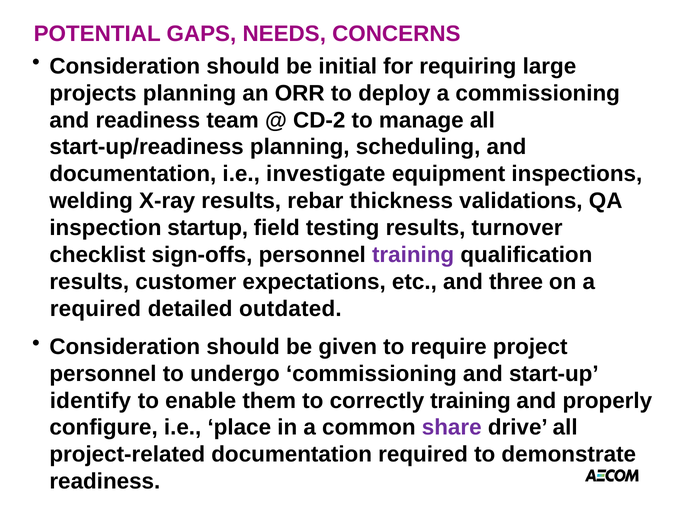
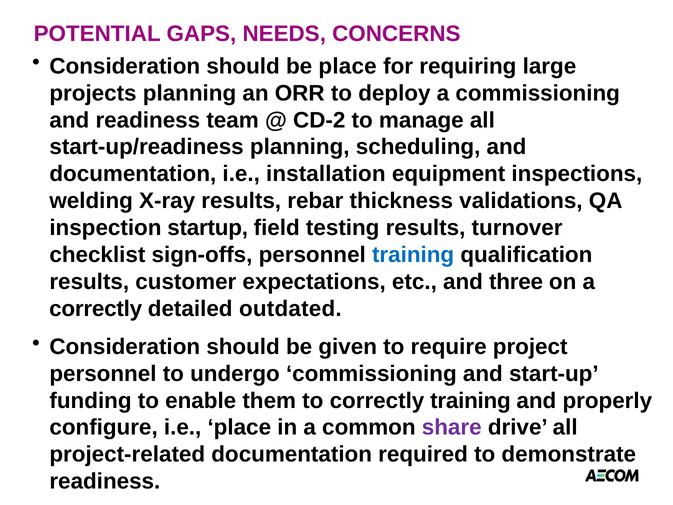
be initial: initial -> place
investigate: investigate -> installation
training at (413, 255) colour: purple -> blue
required at (95, 308): required -> correctly
identify: identify -> funding
